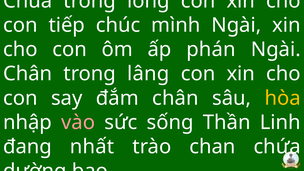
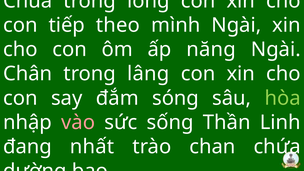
chúc: chúc -> theo
phán: phán -> năng
đắm chân: chân -> sóng
hòa colour: yellow -> light green
